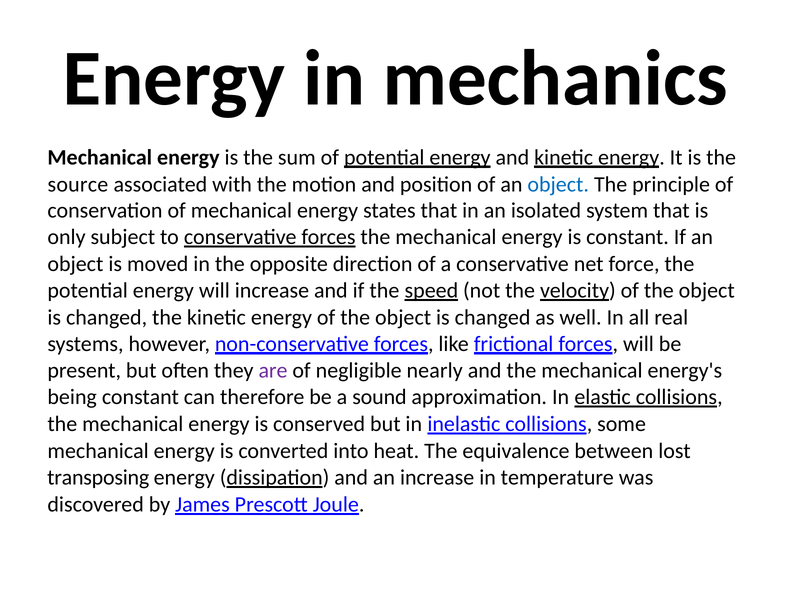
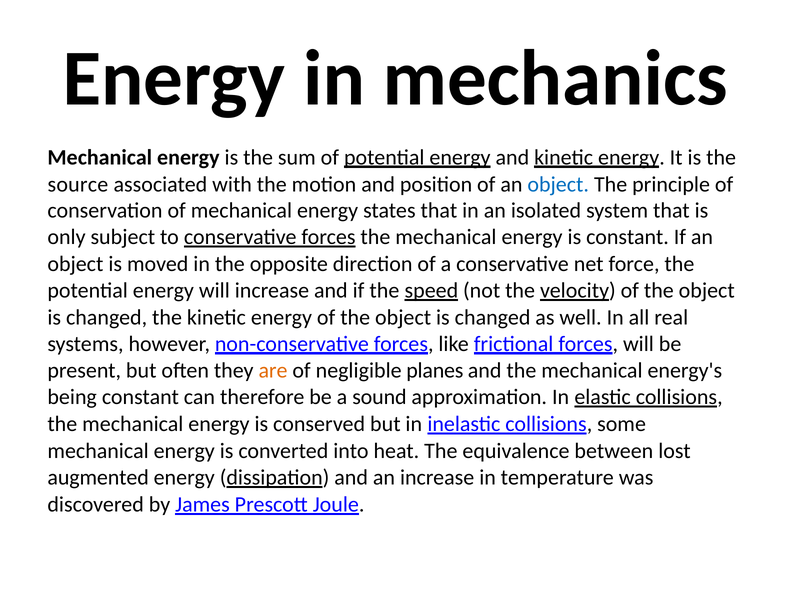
are colour: purple -> orange
nearly: nearly -> planes
transposing: transposing -> augmented
